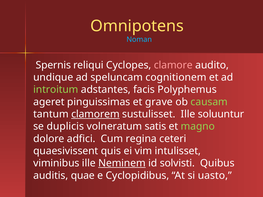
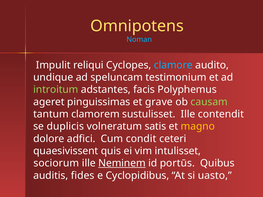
Spernis: Spernis -> Impulit
clamore colour: pink -> light blue
cognitionem: cognitionem -> testimonium
clamorem underline: present -> none
soluuntur: soluuntur -> contendit
magno colour: light green -> yellow
regina: regina -> condit
viminibus: viminibus -> sociorum
solvisti: solvisti -> portūs
quae: quae -> fides
